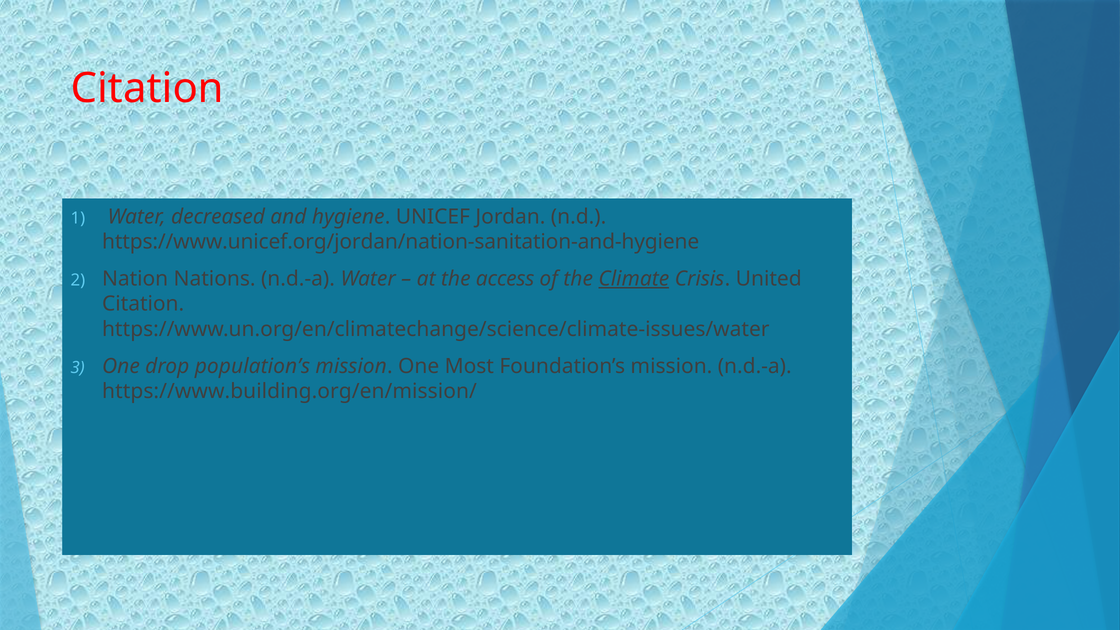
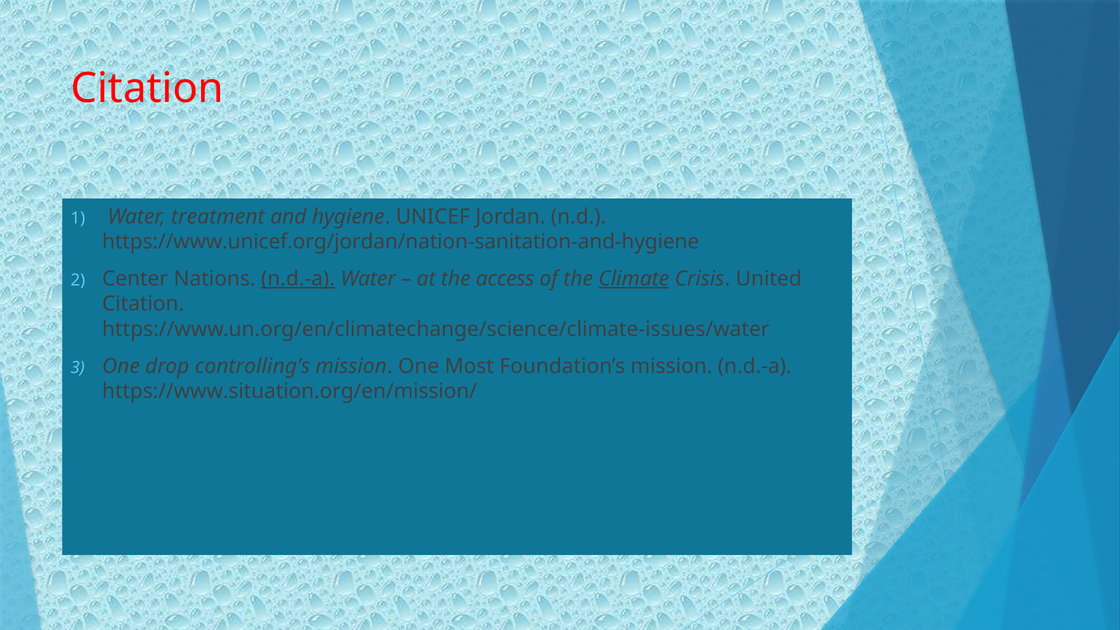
decreased: decreased -> treatment
Nation: Nation -> Center
n.d.-a at (298, 279) underline: none -> present
population’s: population’s -> controlling’s
https://www.building.org/en/mission/: https://www.building.org/en/mission/ -> https://www.situation.org/en/mission/
